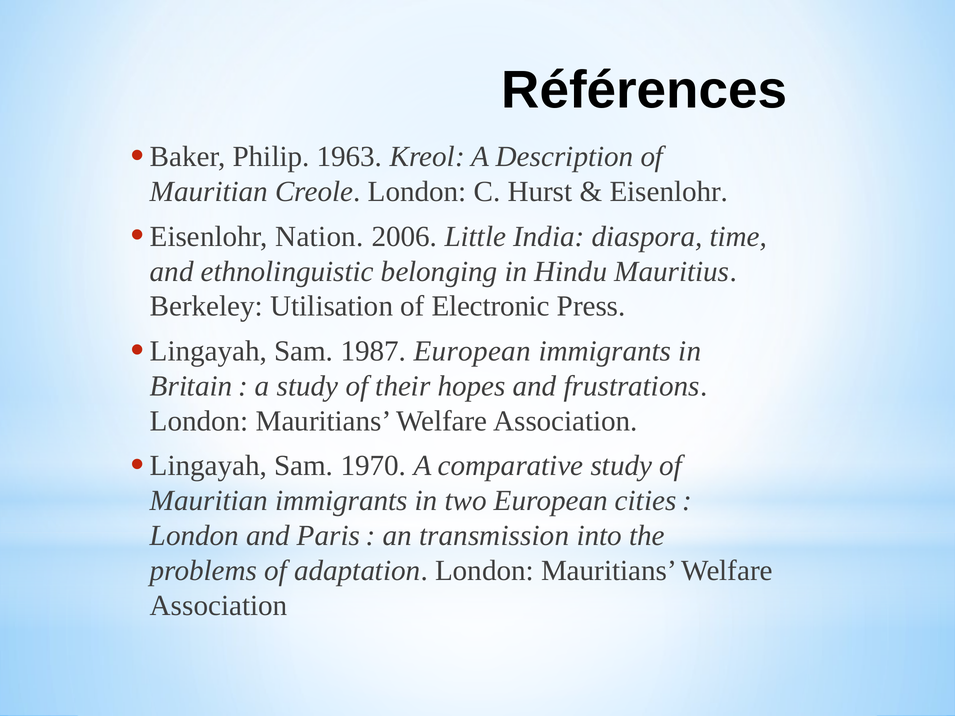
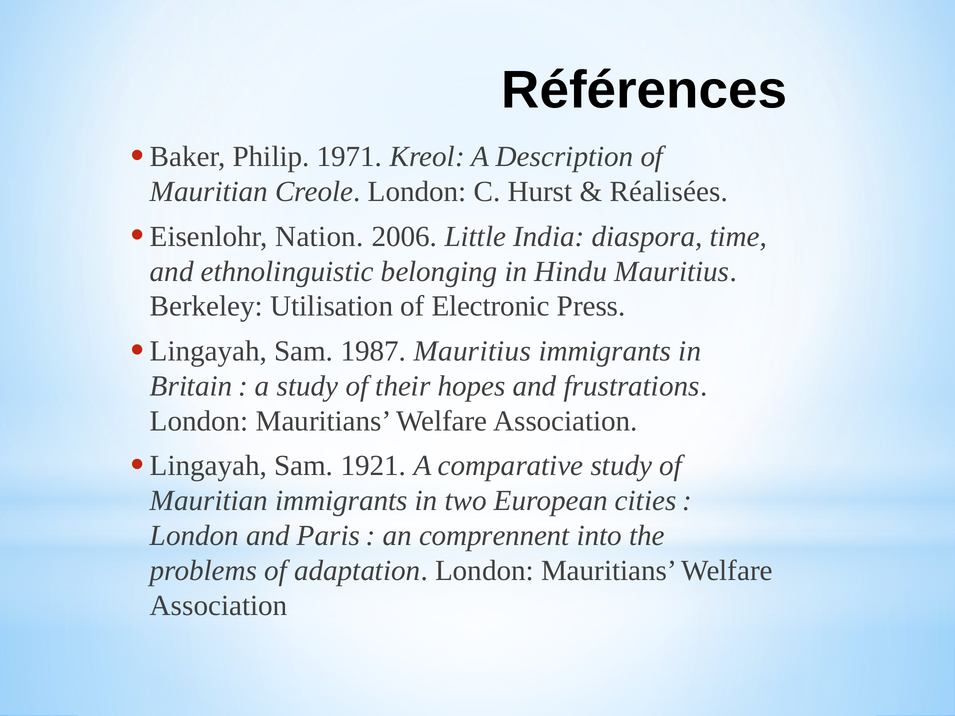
1963: 1963 -> 1971
Eisenlohr at (669, 192): Eisenlohr -> Réalisées
1987 European: European -> Mauritius
1970: 1970 -> 1921
transmission: transmission -> comprennent
